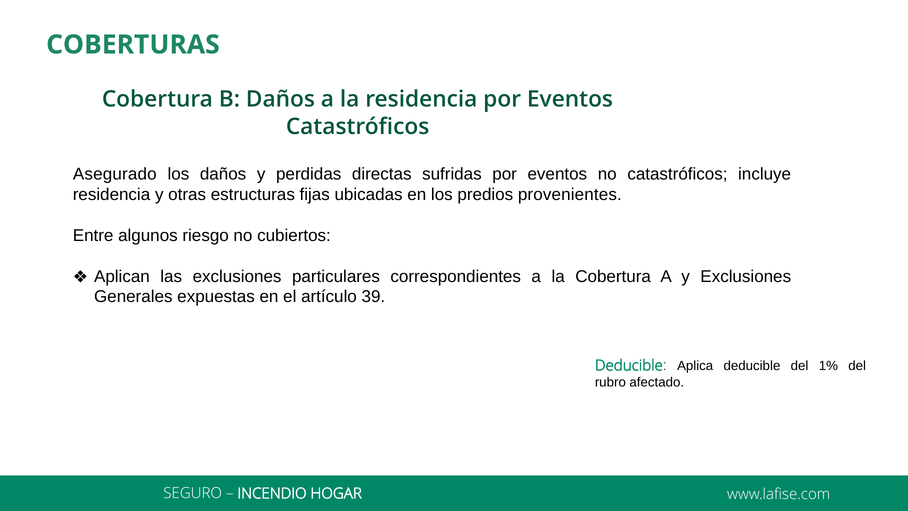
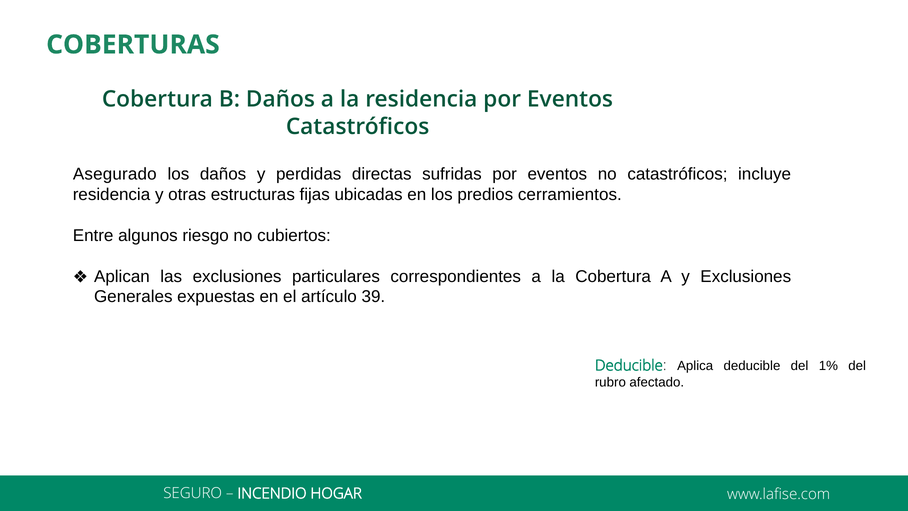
provenientes: provenientes -> cerramientos
